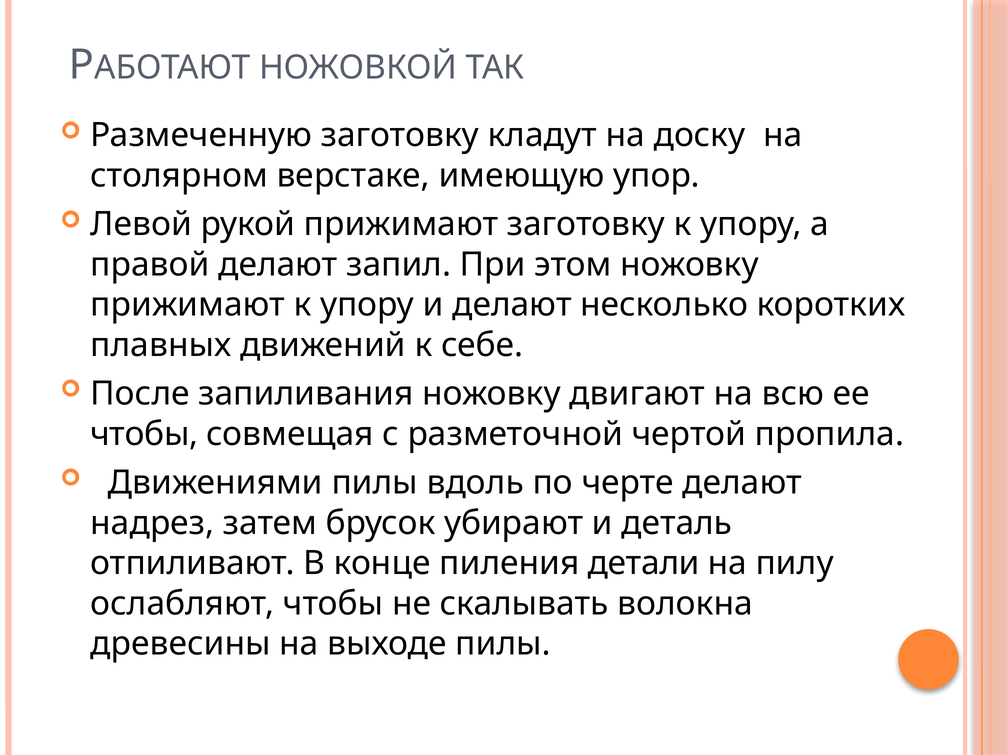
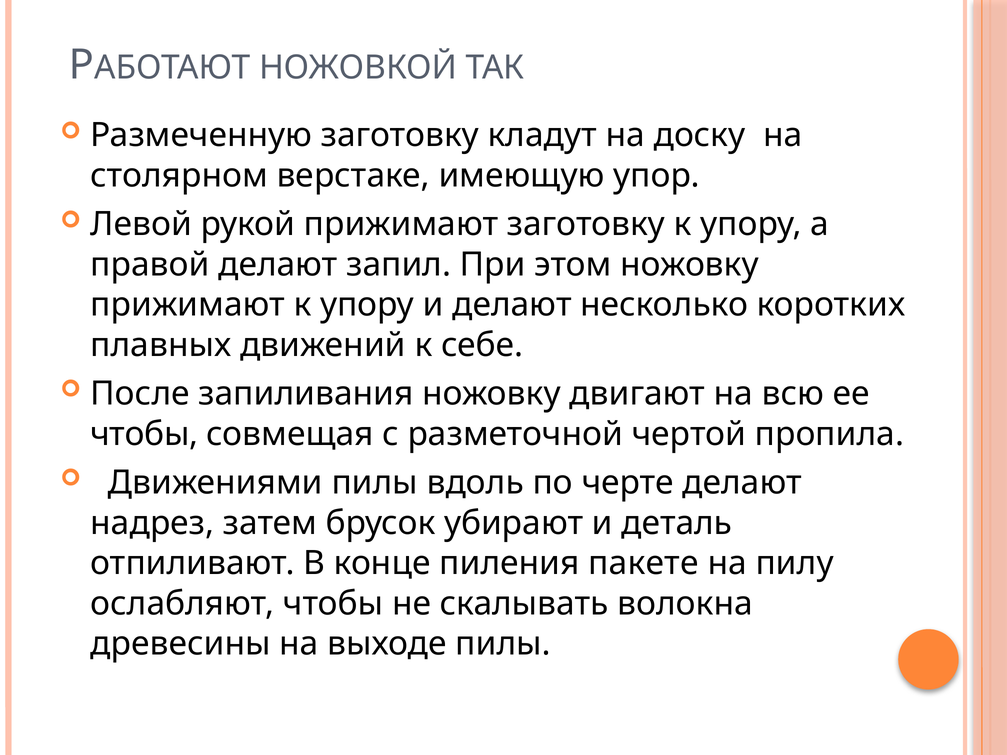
детали: детали -> пакете
